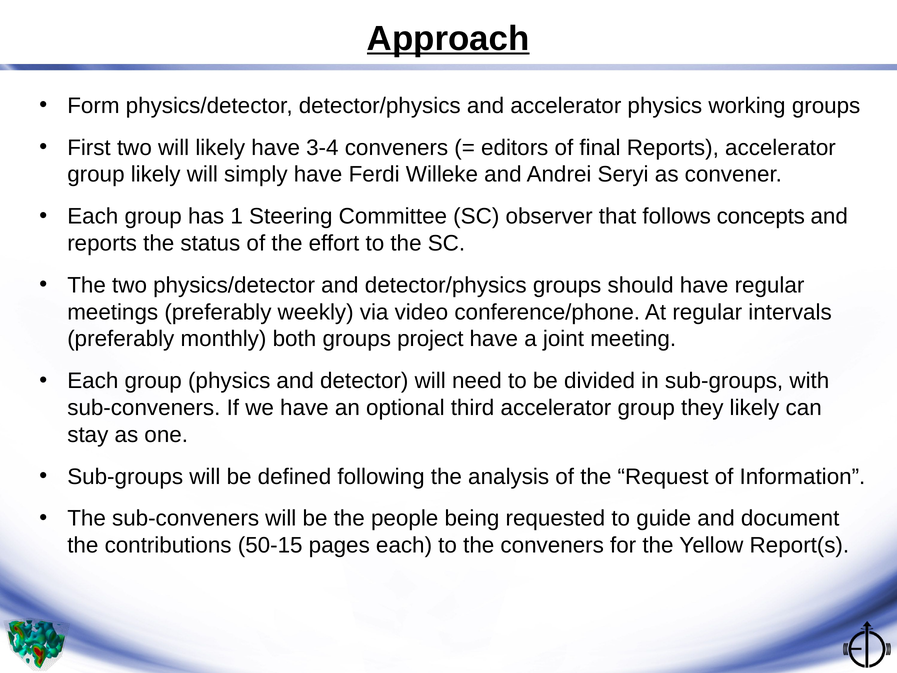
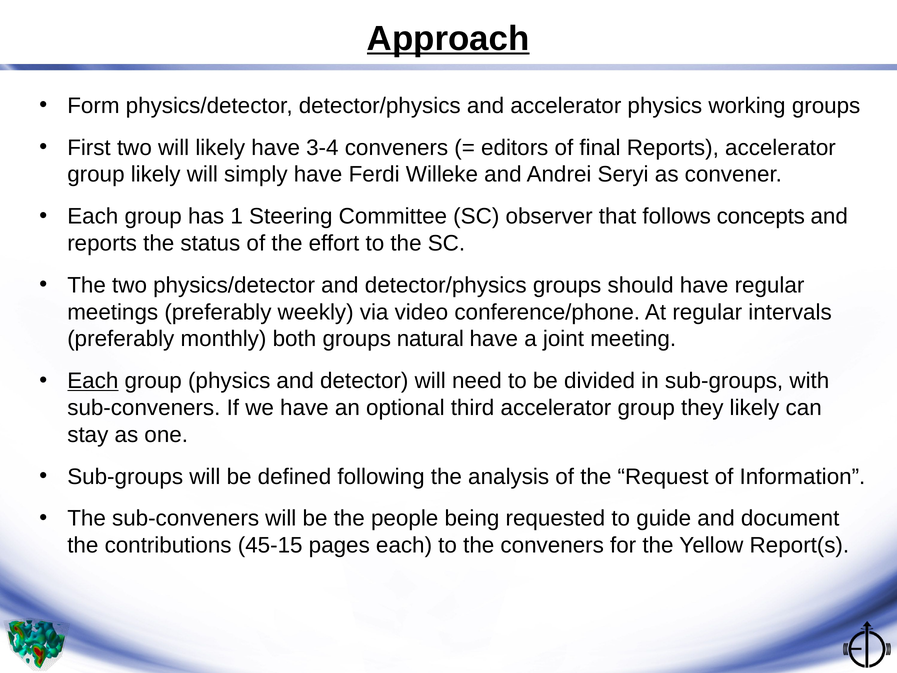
project: project -> natural
Each at (93, 381) underline: none -> present
50-15: 50-15 -> 45-15
